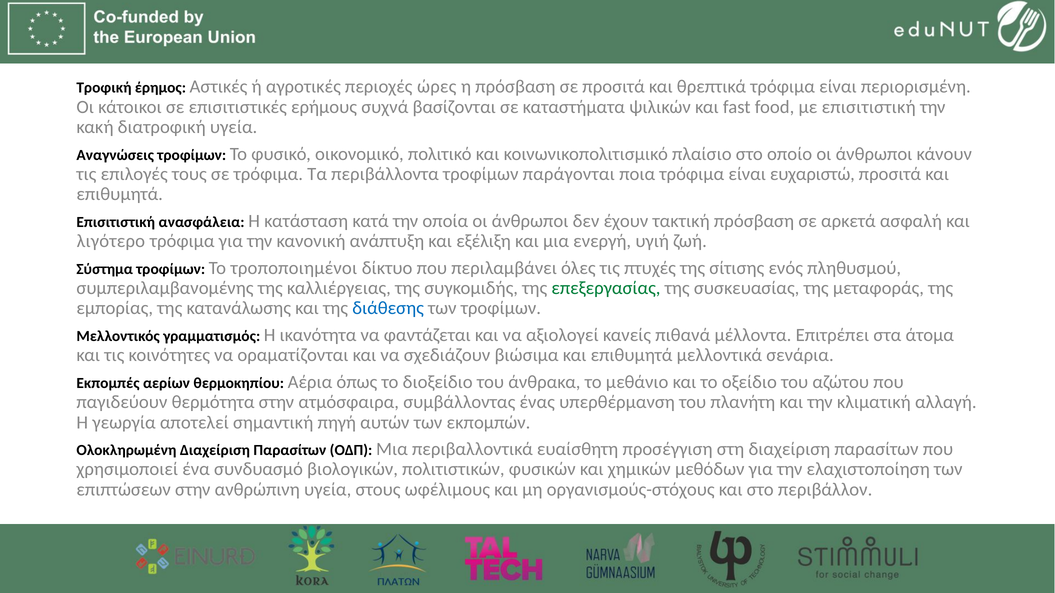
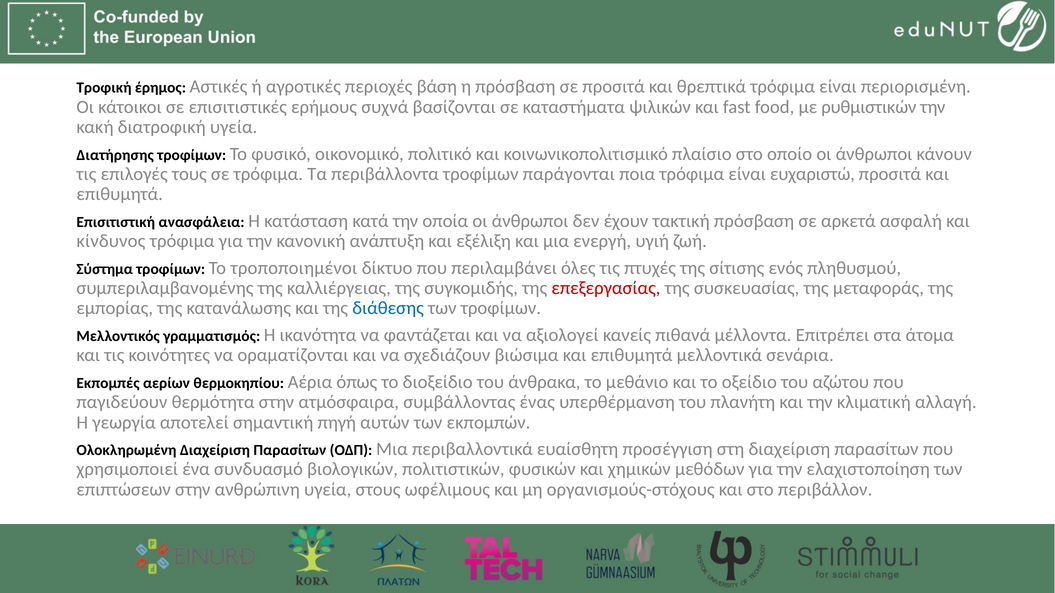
ώρες: ώρες -> βάση
με επισιτιστική: επισιτιστική -> ρυθμιστικών
Αναγνώσεις: Αναγνώσεις -> Διατήρησης
λιγότερο: λιγότερο -> κίνδυνος
επεξεργασίας colour: green -> red
